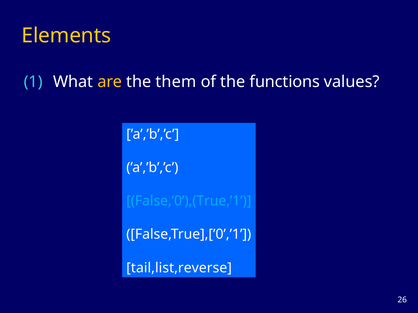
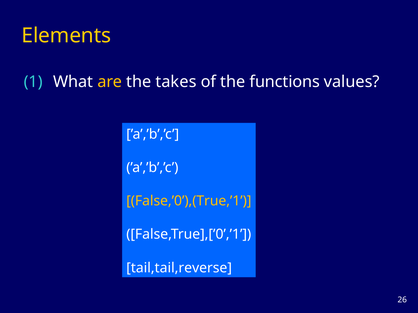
them: them -> takes
False,’0’),(True,’1 colour: light blue -> yellow
tail,list,reverse: tail,list,reverse -> tail,tail,reverse
